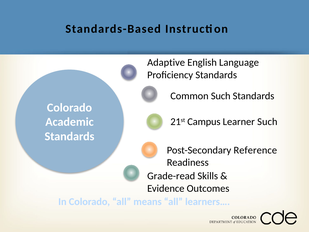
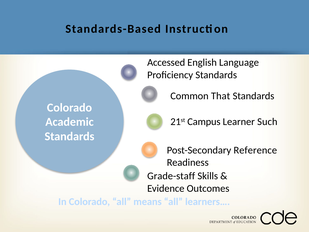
Adaptive: Adaptive -> Accessed
Common Such: Such -> That
Grade-read: Grade-read -> Grade-staff
